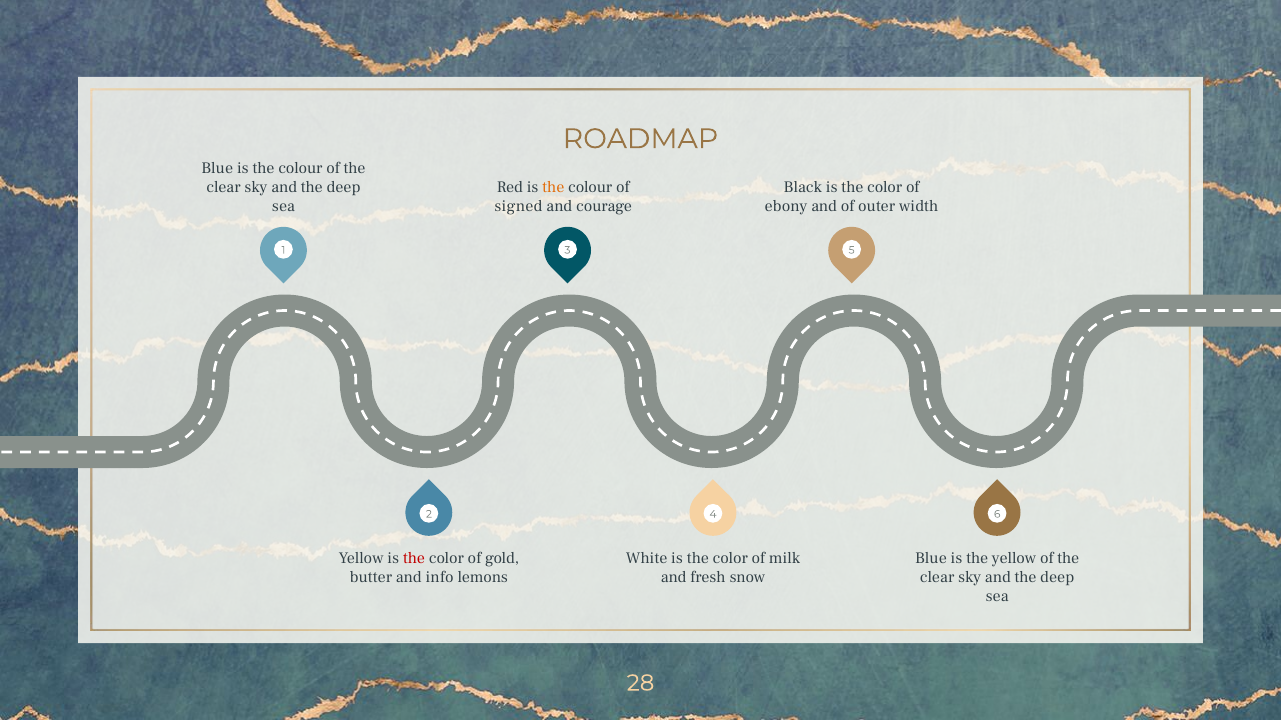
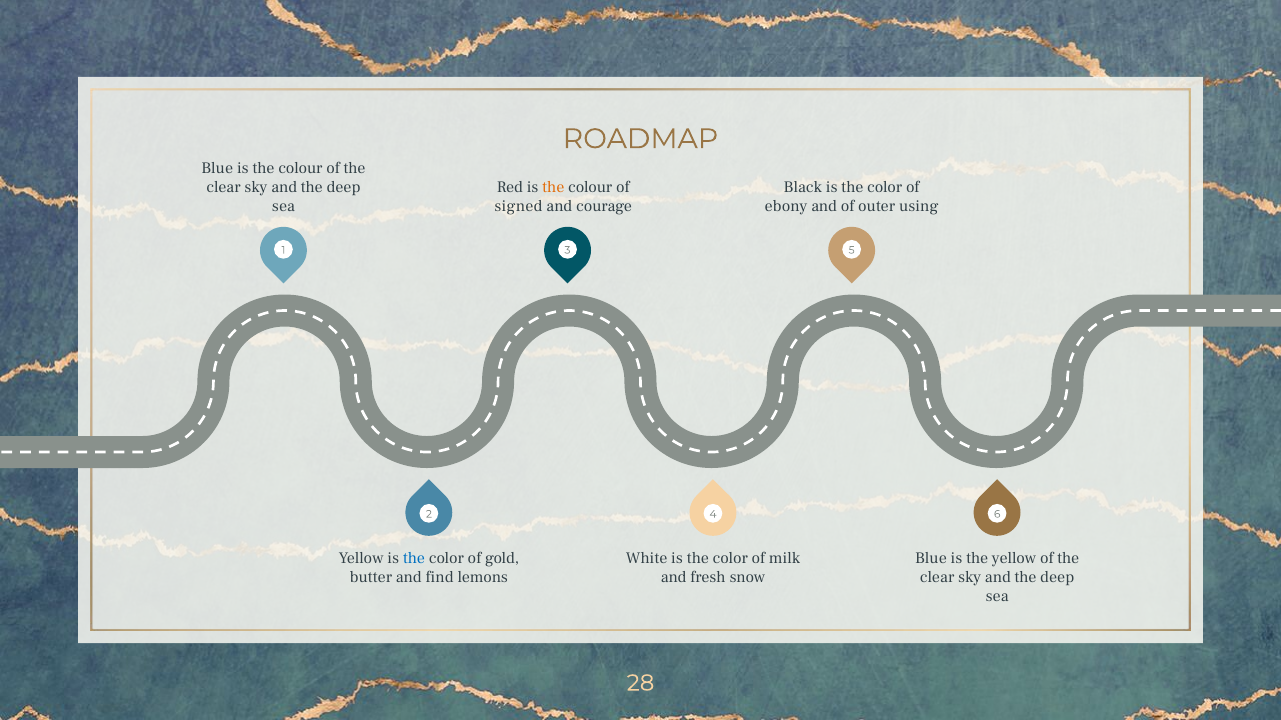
width: width -> using
the at (414, 559) colour: red -> blue
info: info -> find
